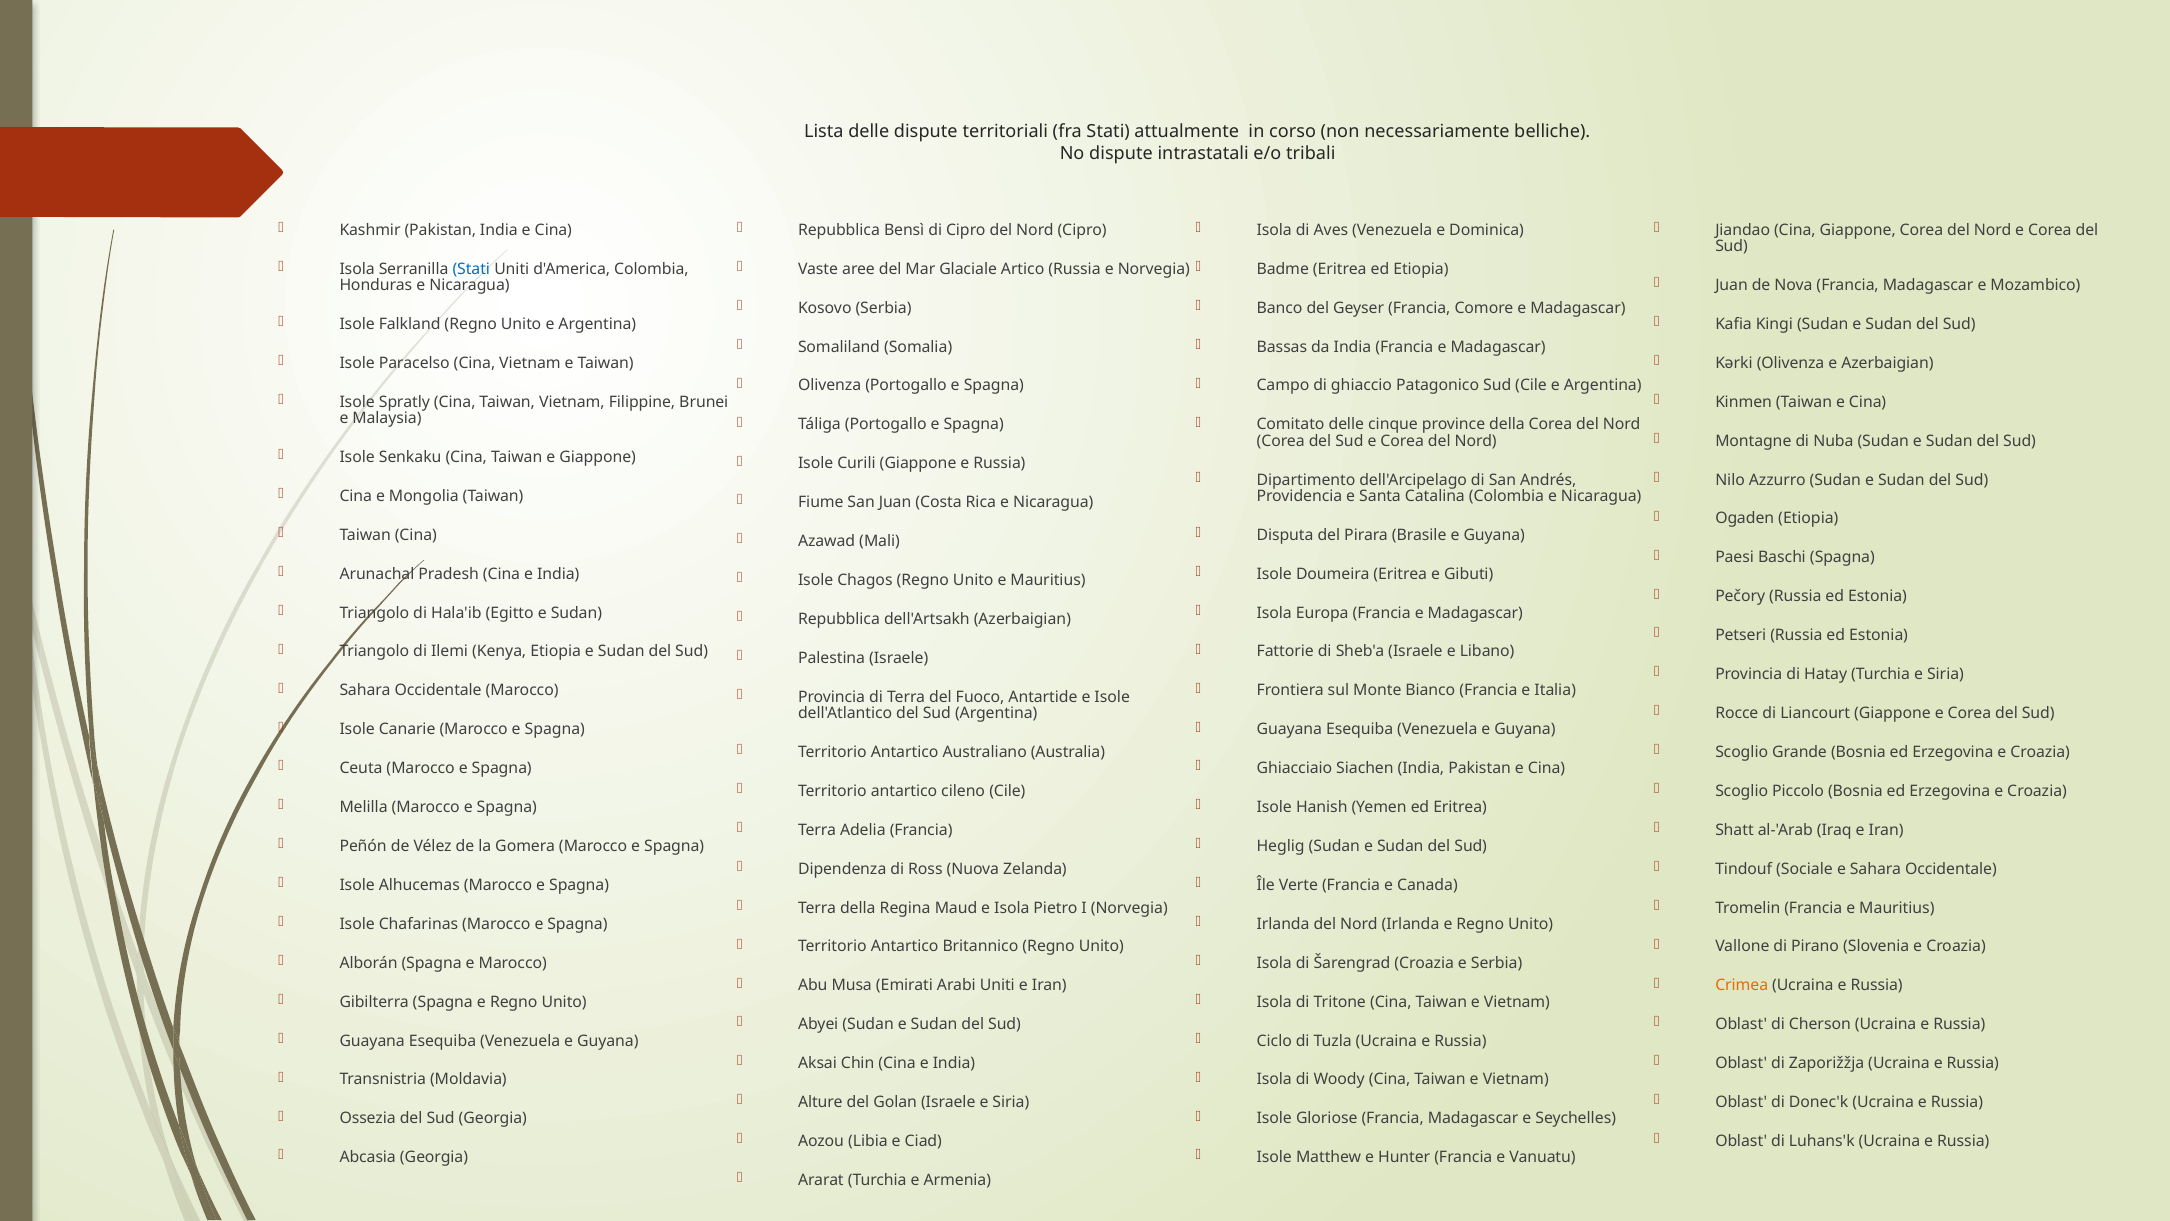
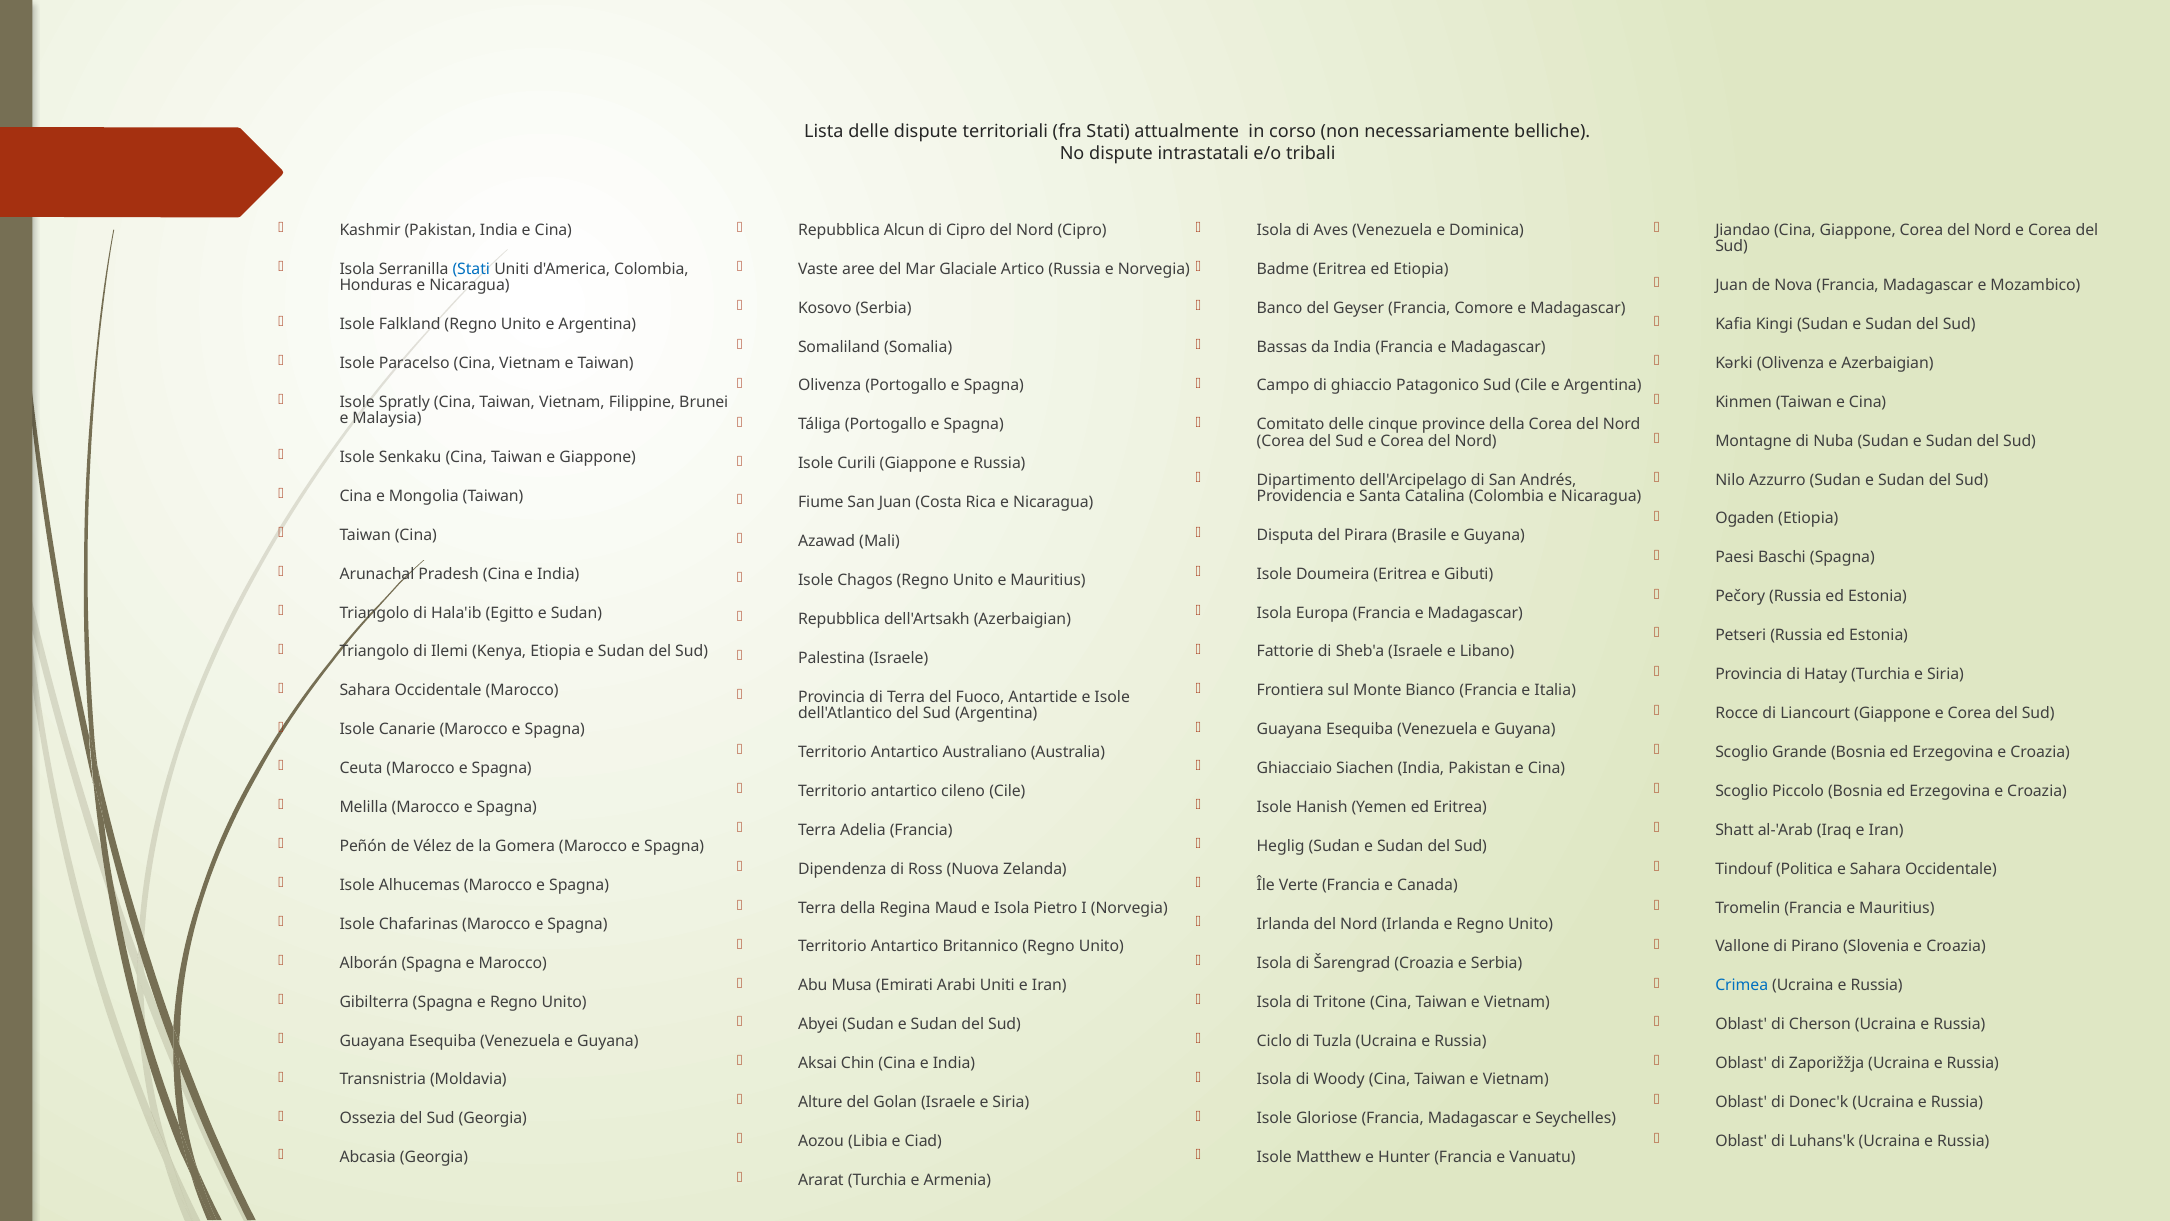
Bensì: Bensì -> Alcun
Sociale: Sociale -> Politica
Crimea colour: orange -> blue
